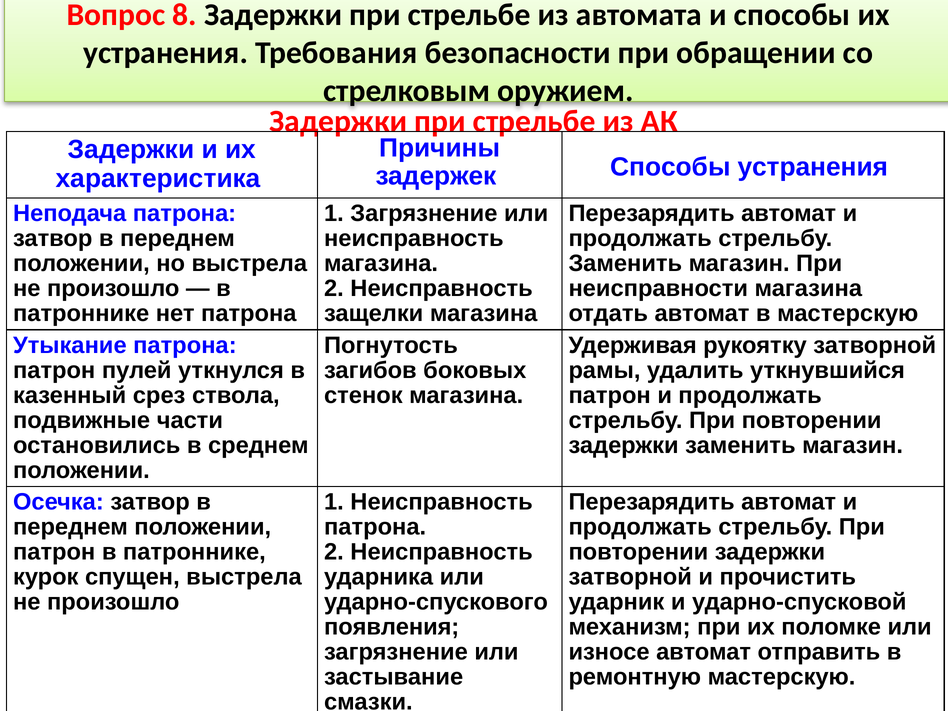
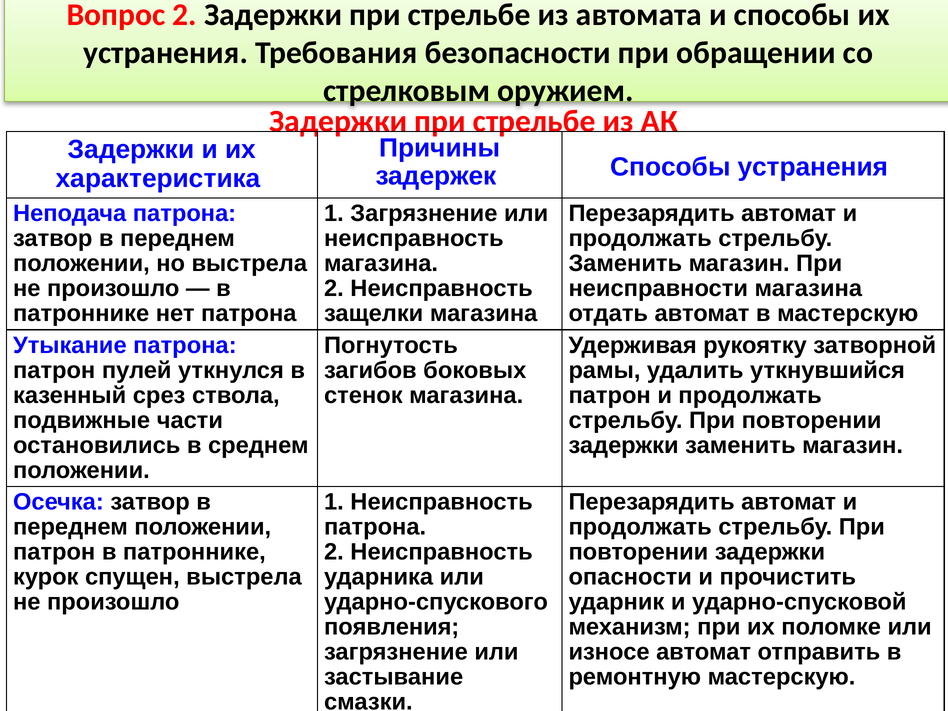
Вопрос 8: 8 -> 2
затворной at (630, 577): затворной -> опасности
